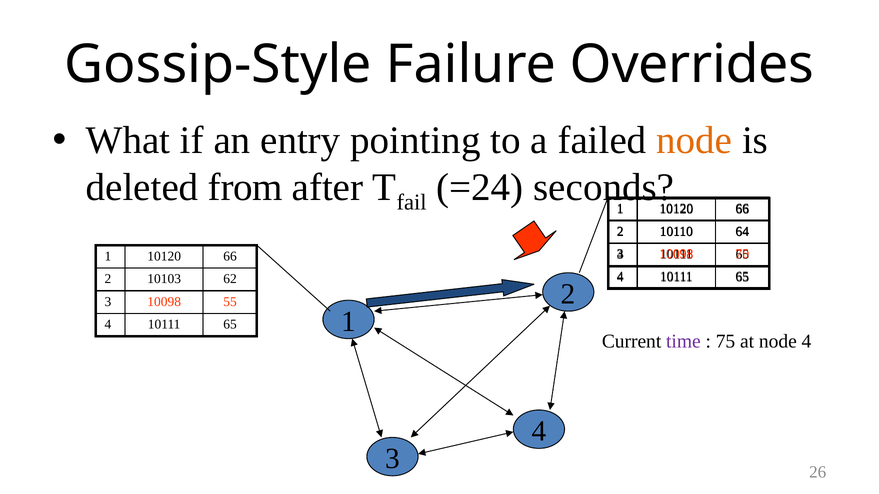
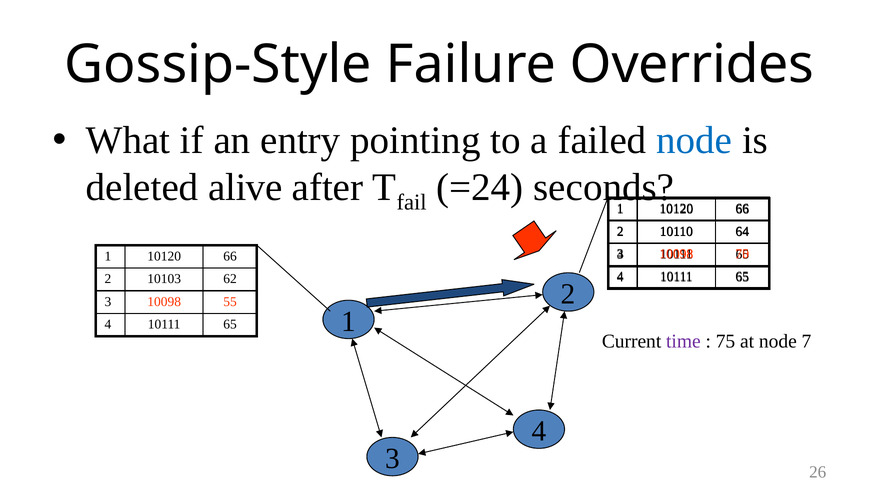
node at (694, 141) colour: orange -> blue
from: from -> alive
node 4: 4 -> 7
